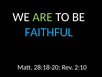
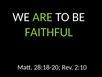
FAITHFUL colour: light blue -> light green
